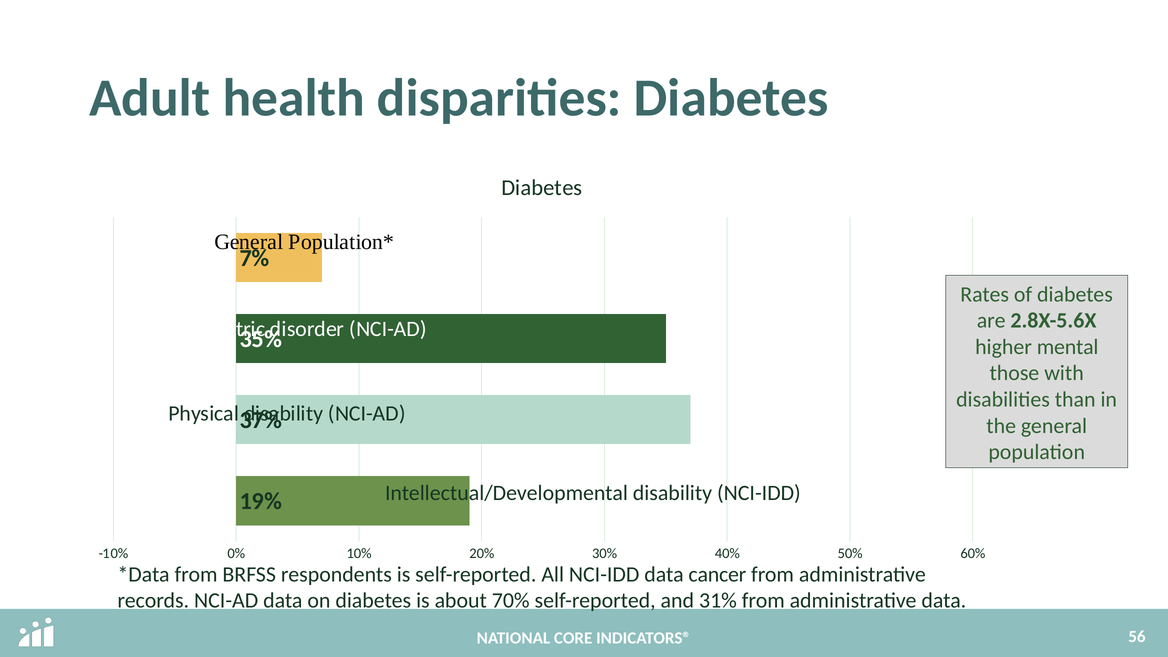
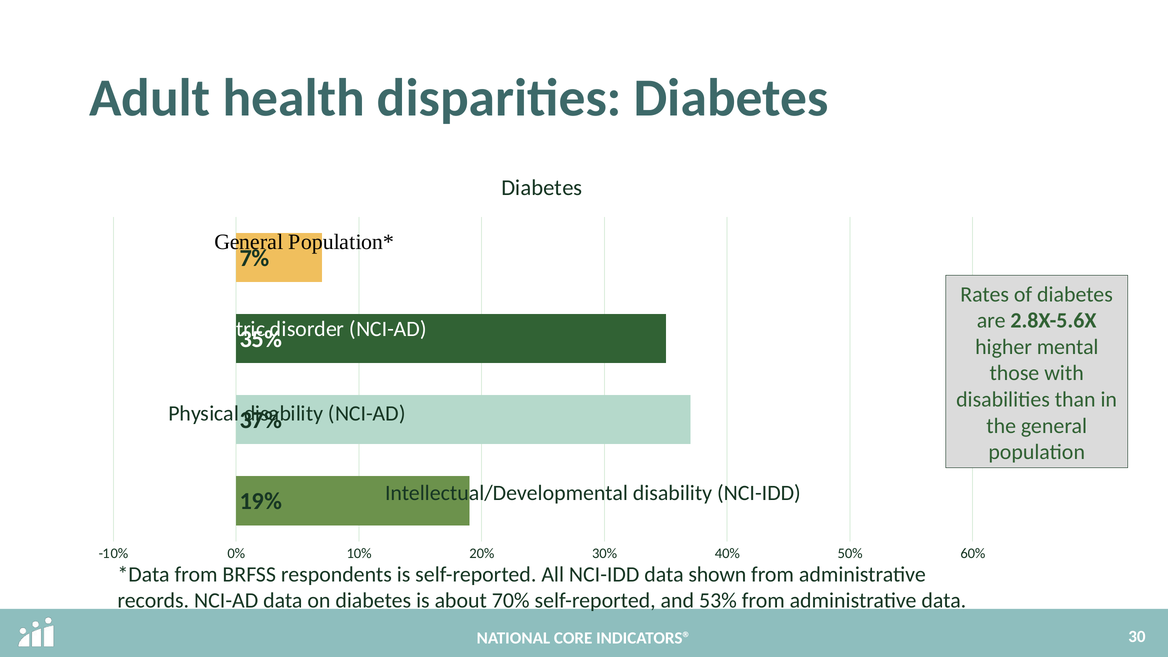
cancer: cancer -> shown
31%: 31% -> 53%
56: 56 -> 30
